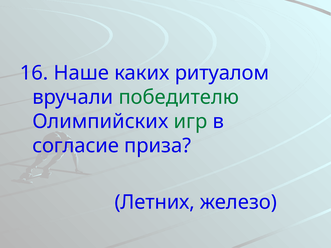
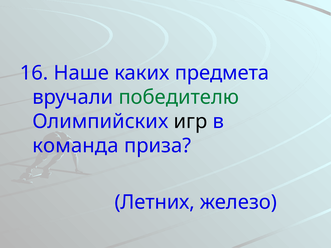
ритуалом: ритуалом -> предмета
игр colour: green -> black
согласие: согласие -> команда
